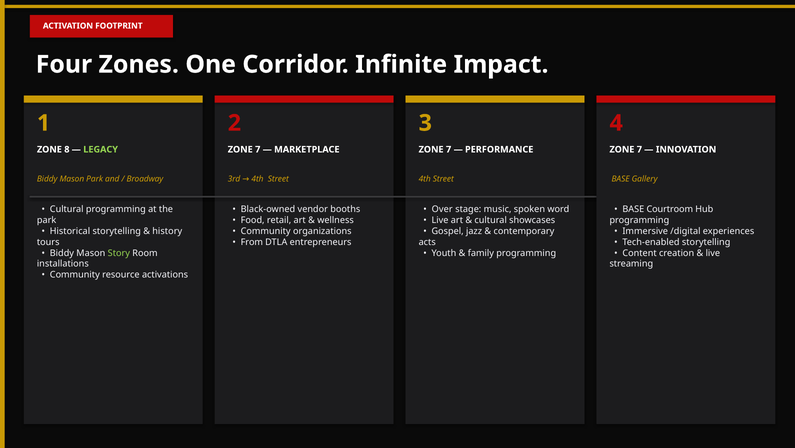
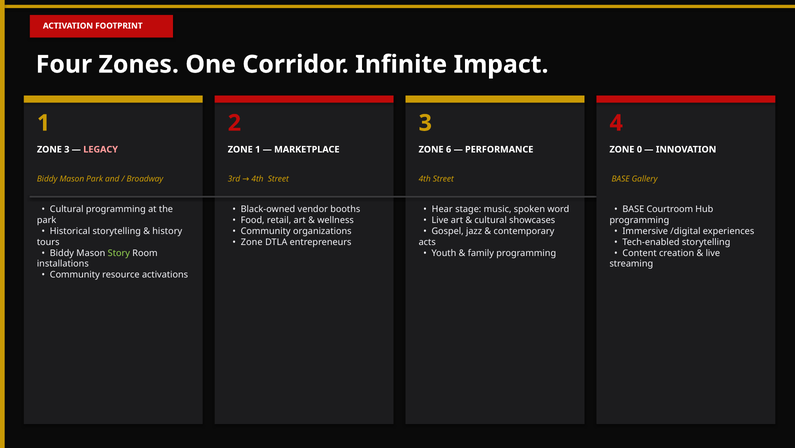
ZONE 8: 8 -> 3
LEGACY colour: light green -> pink
7 at (258, 149): 7 -> 1
7 at (449, 149): 7 -> 6
7 at (639, 149): 7 -> 0
Over: Over -> Hear
From at (252, 242): From -> Zone
